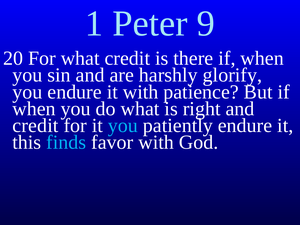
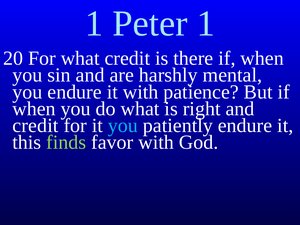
Peter 9: 9 -> 1
glorify: glorify -> mental
finds colour: light blue -> light green
